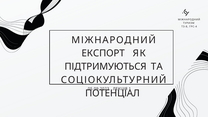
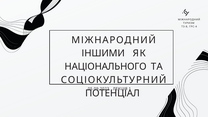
ЕКСПОРТ: ЕКСПОРТ -> ІНШИМИ
ПІДТРИМУЮТЬСЯ: ПІДТРИМУЮТЬСЯ -> НАЦІОНАЛЬНОГО
